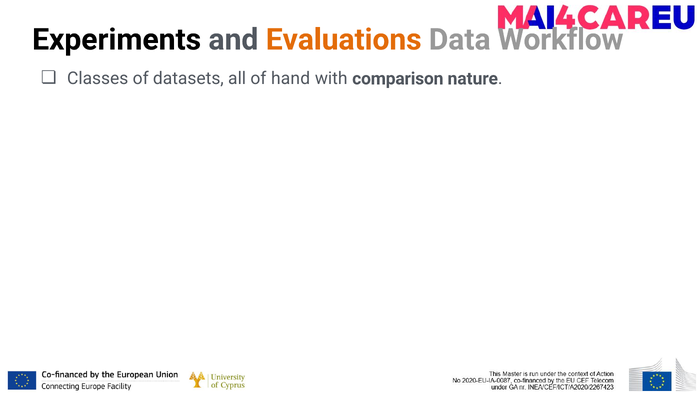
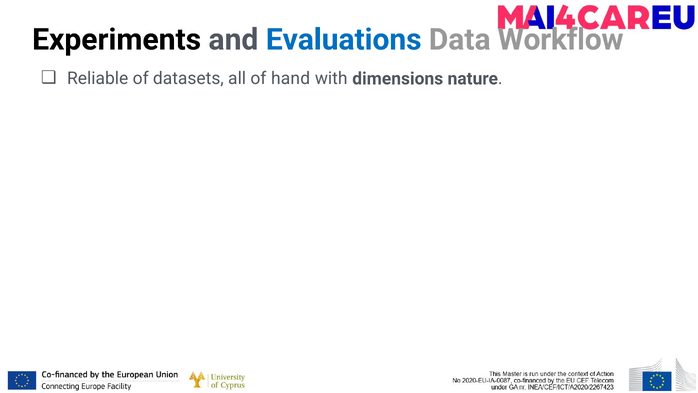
Evaluations colour: orange -> blue
Classes: Classes -> Reliable
comparison: comparison -> dimensions
